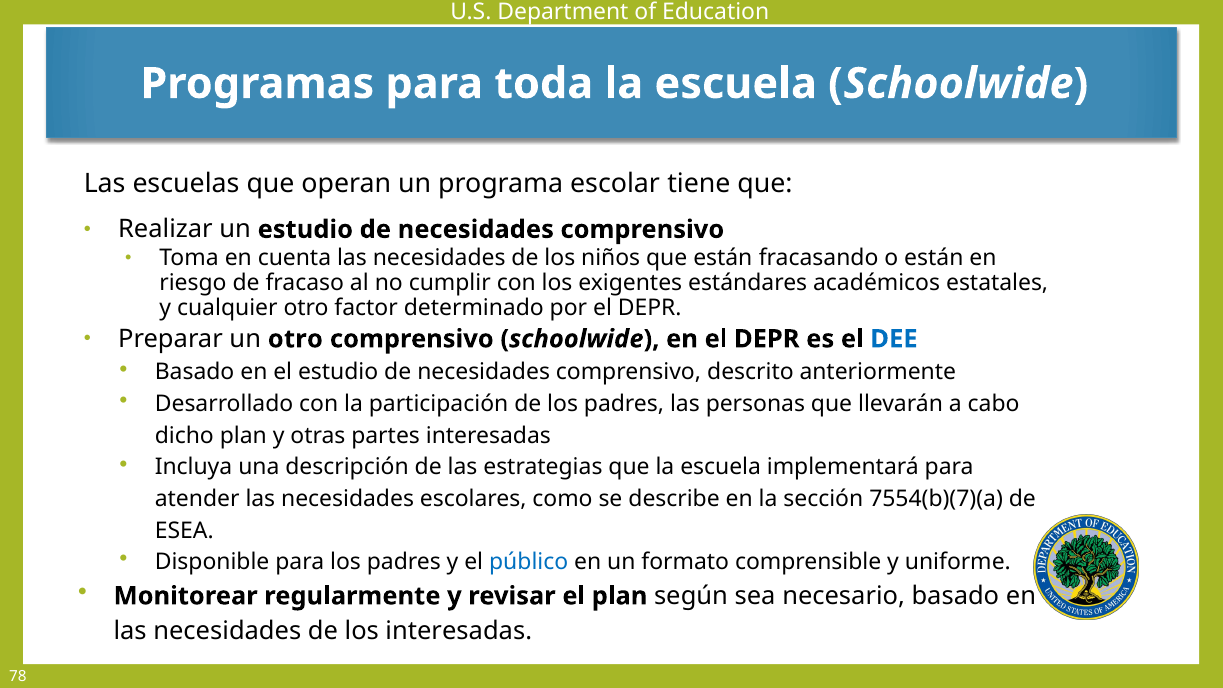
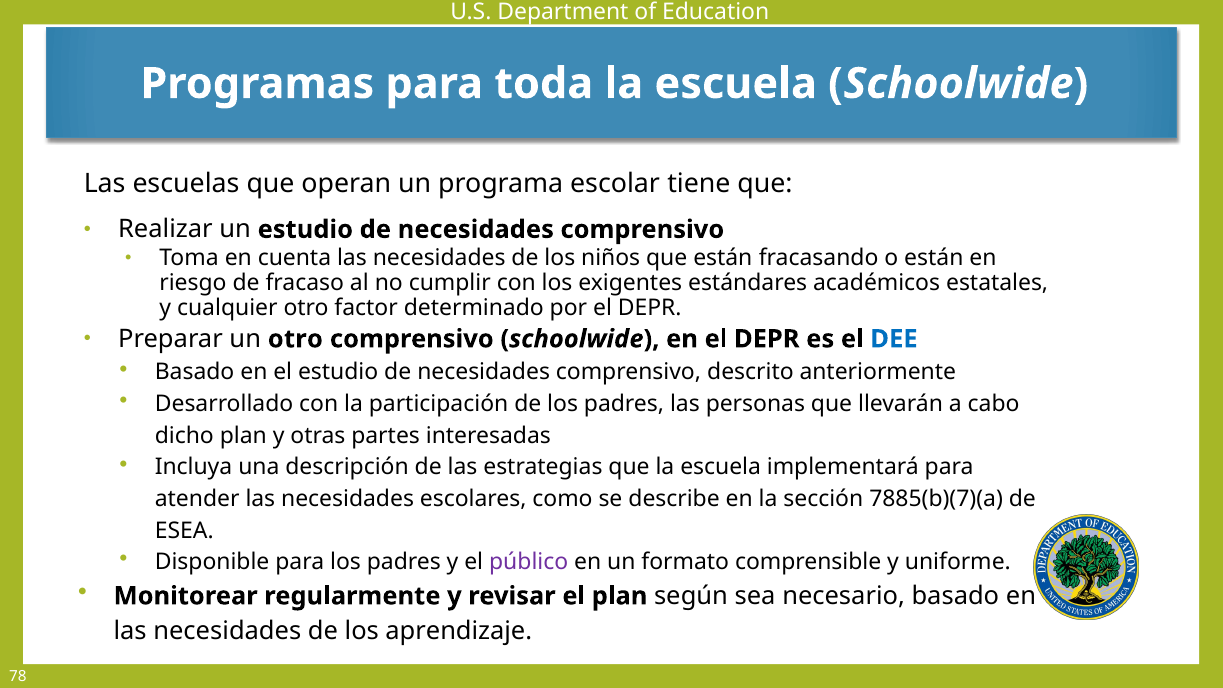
7554(b)(7)(a: 7554(b)(7)(a -> 7885(b)(7)(a
público colour: blue -> purple
los interesadas: interesadas -> aprendizaje
